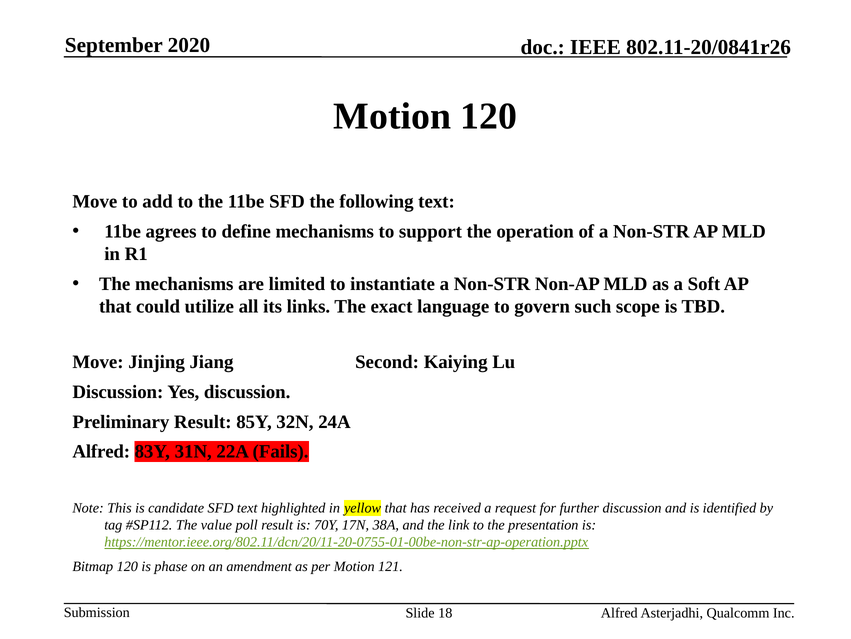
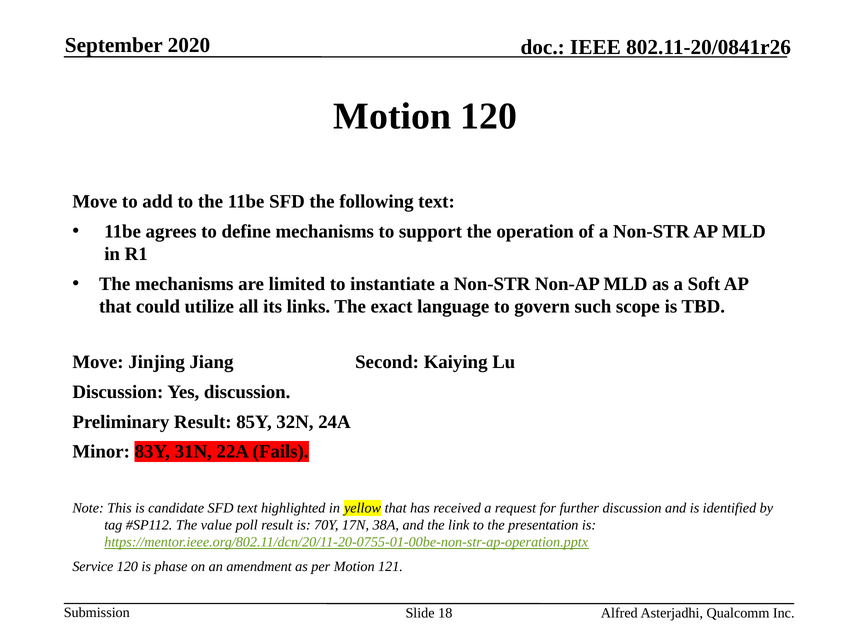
Alfred at (101, 451): Alfred -> Minor
Bitmap: Bitmap -> Service
